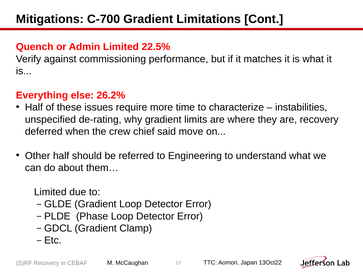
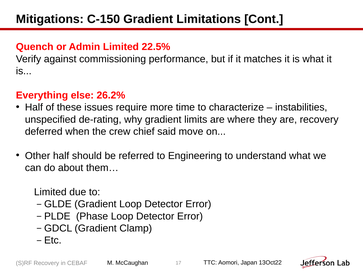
C-700: C-700 -> C-150
